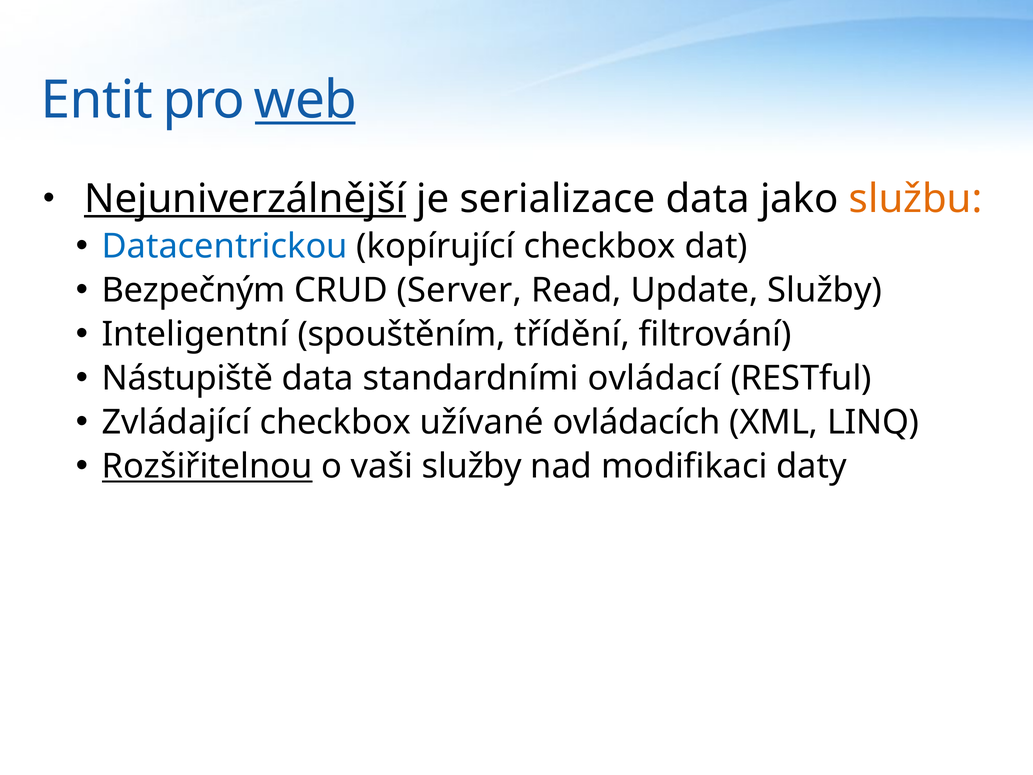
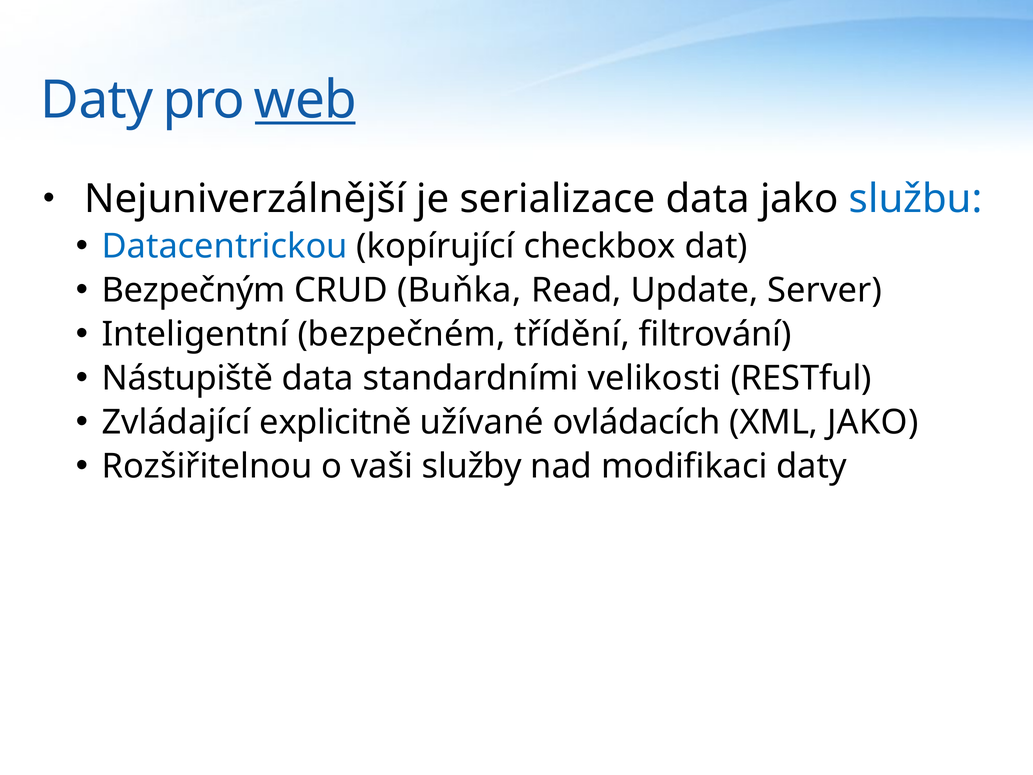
Entit at (97, 100): Entit -> Daty
Nejuniverzálnější underline: present -> none
službu colour: orange -> blue
Server: Server -> Buňka
Update Služby: Služby -> Server
spouštěním: spouštěním -> bezpečném
ovládací: ovládací -> velikosti
Zvládající checkbox: checkbox -> explicitně
XML LINQ: LINQ -> JAKO
Rozšiřitelnou underline: present -> none
